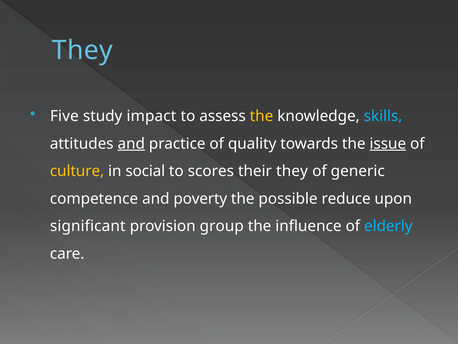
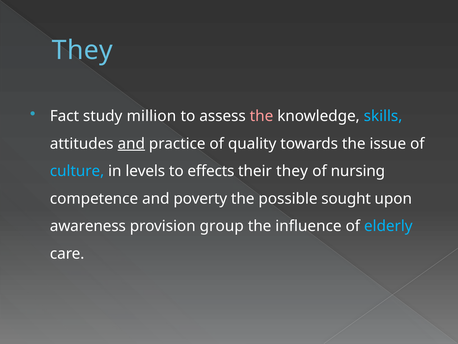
Five: Five -> Fact
impact: impact -> million
the at (262, 116) colour: yellow -> pink
issue underline: present -> none
culture colour: yellow -> light blue
social: social -> levels
scores: scores -> effects
generic: generic -> nursing
reduce: reduce -> sought
significant: significant -> awareness
